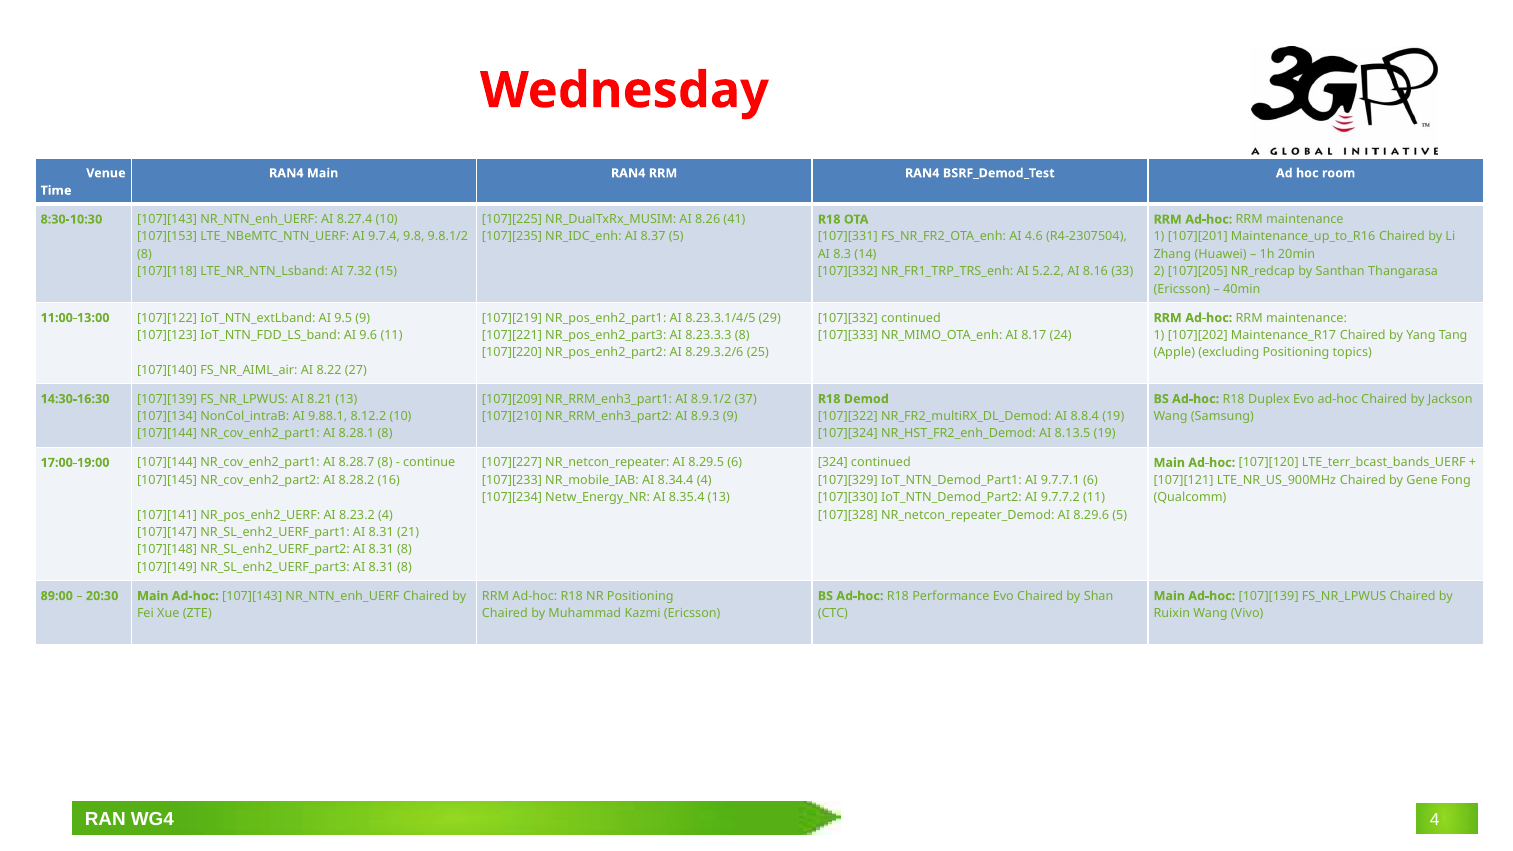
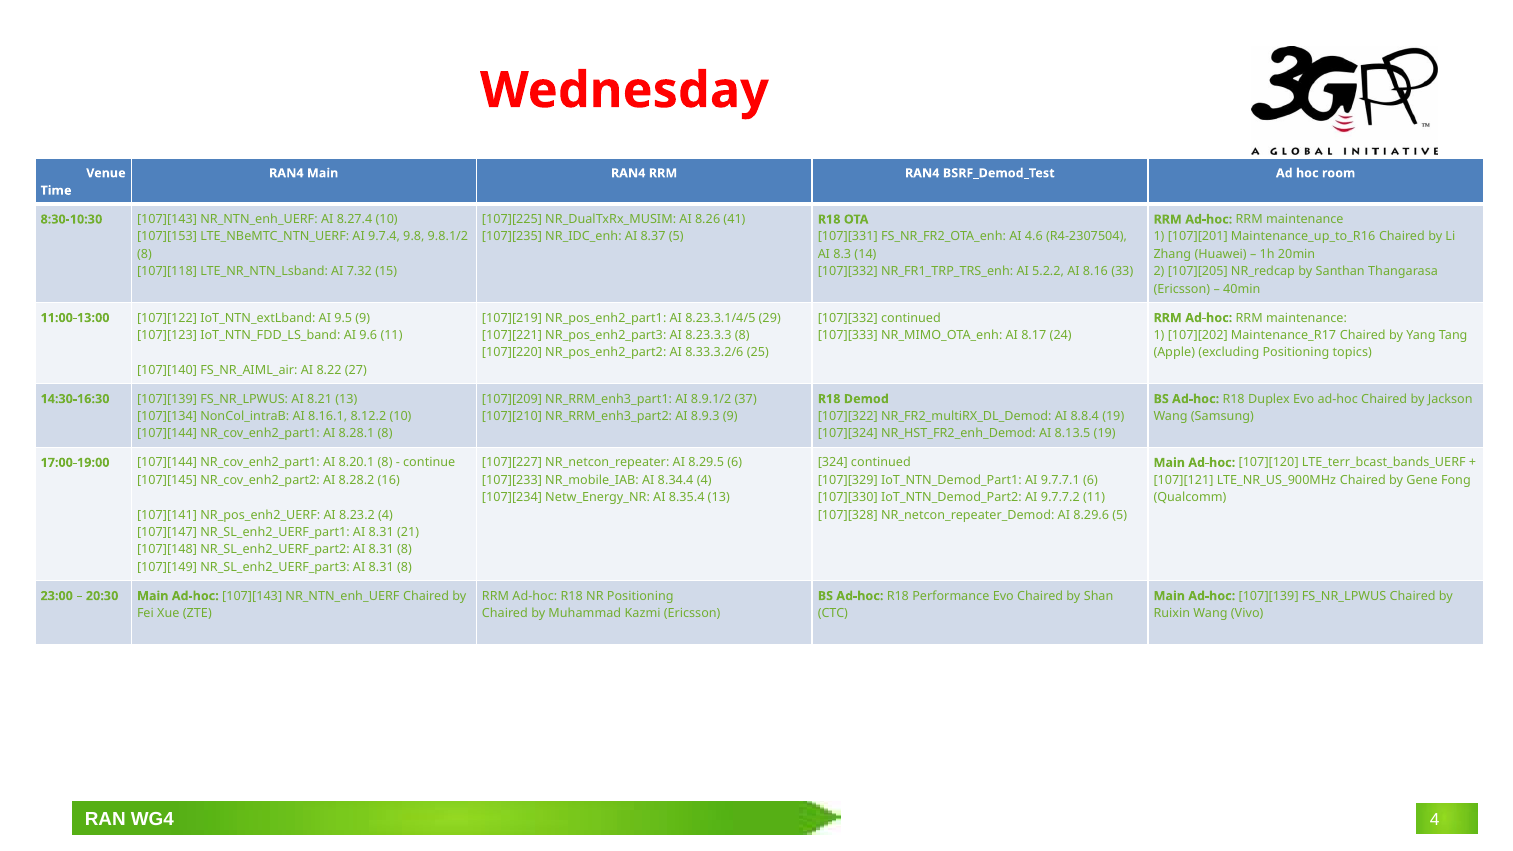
8.29.3.2/6: 8.29.3.2/6 -> 8.33.3.2/6
9.88.1: 9.88.1 -> 8.16.1
8.28.7: 8.28.7 -> 8.20.1
89:00: 89:00 -> 23:00
